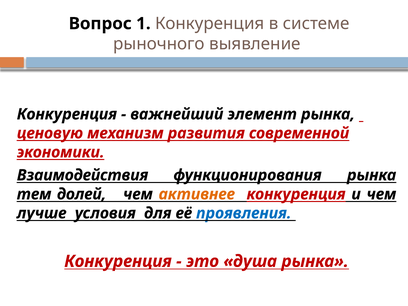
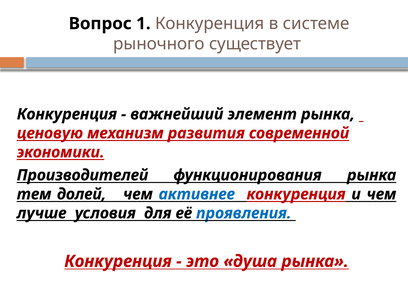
выявление: выявление -> существует
Взаимодействия: Взаимодействия -> Производителей
активнее colour: orange -> blue
